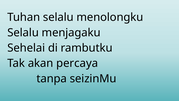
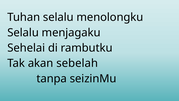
percaya: percaya -> sebelah
